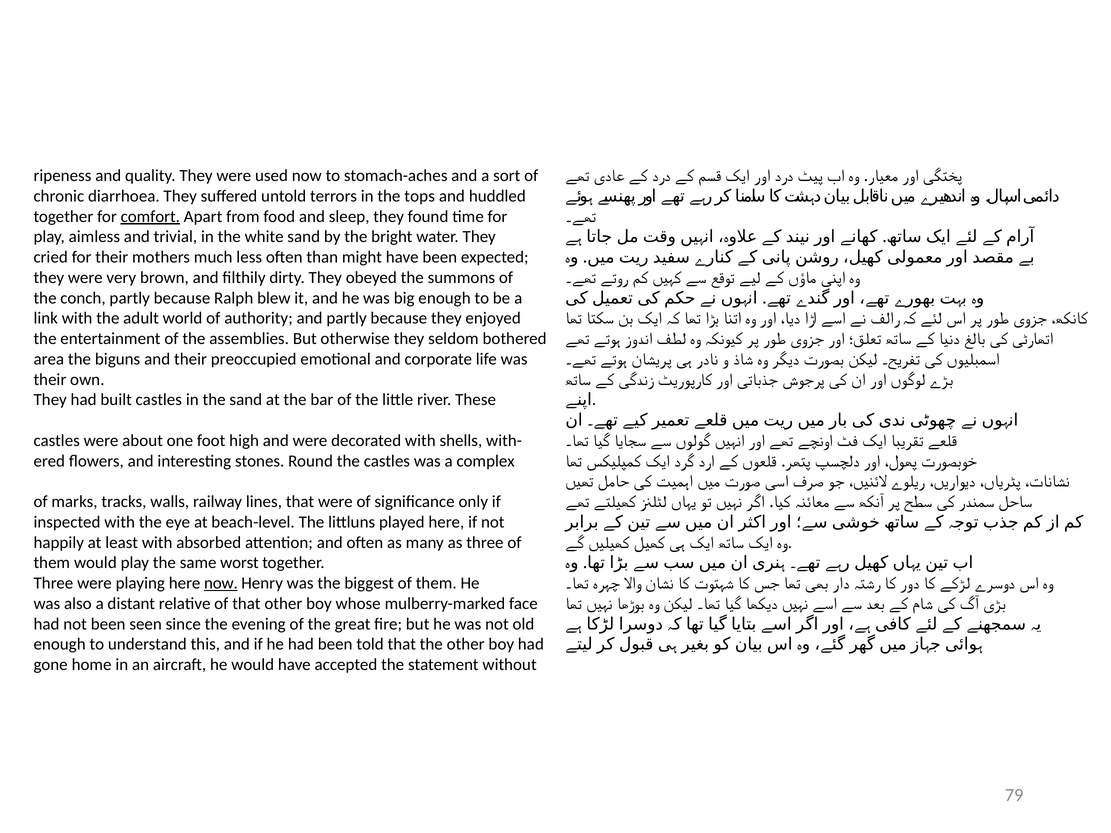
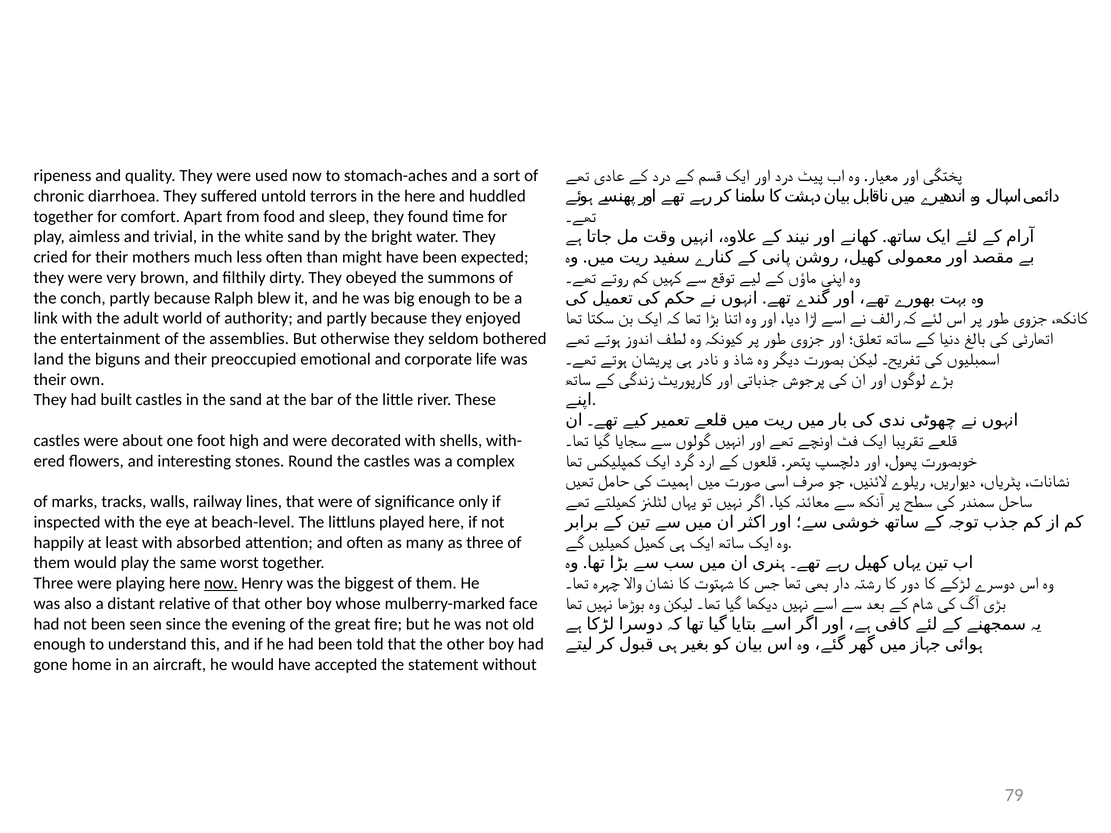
the tops: tops -> here
comfort underline: present -> none
area: area -> land
